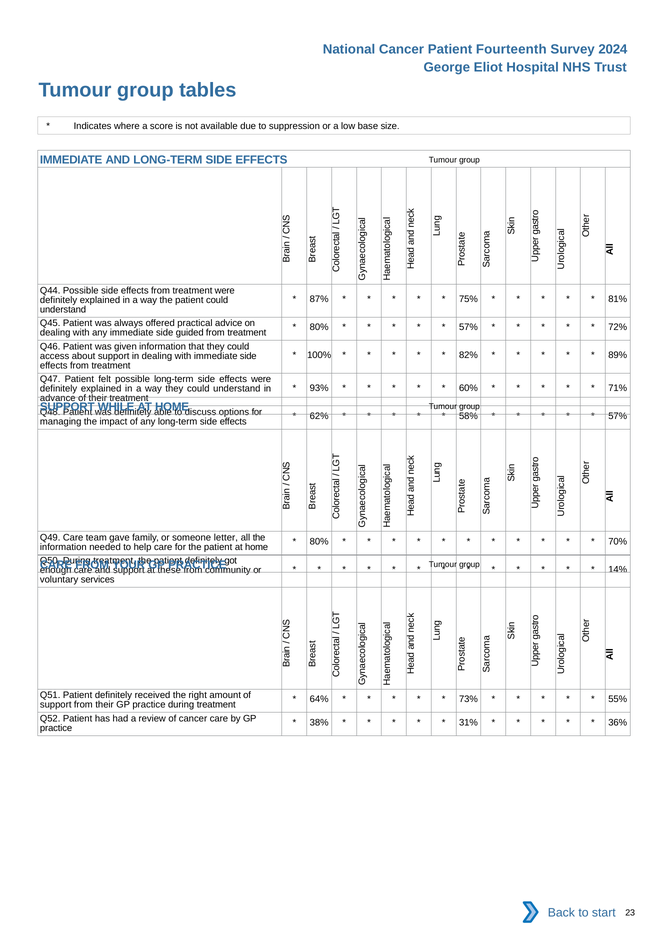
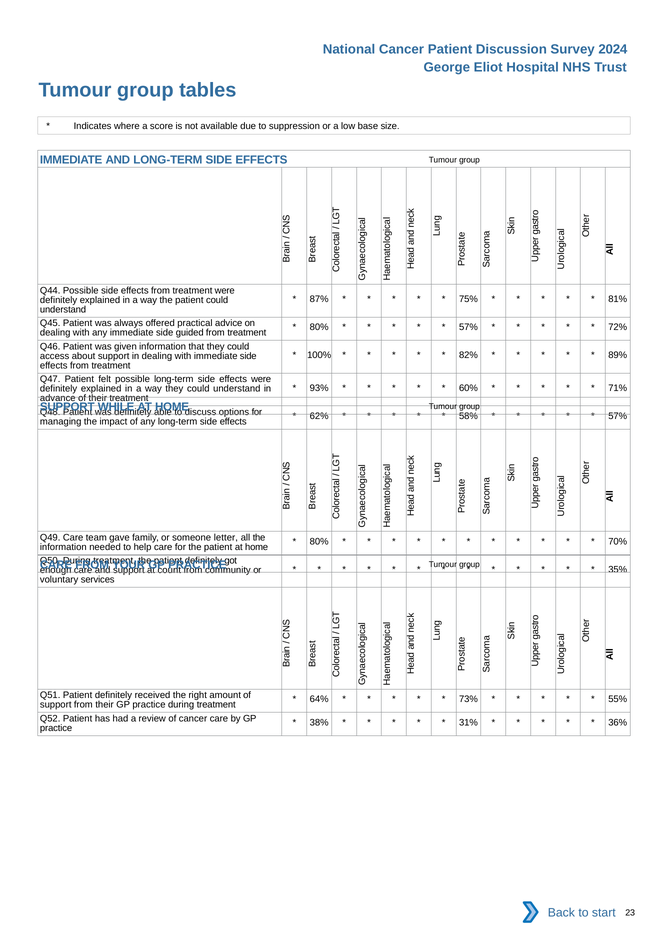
Fourteenth: Fourteenth -> Discussion
14%: 14% -> 35%
these: these -> count
